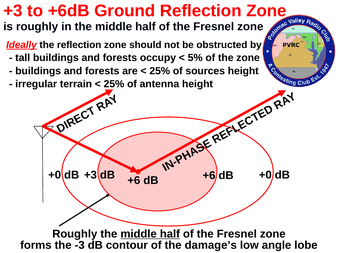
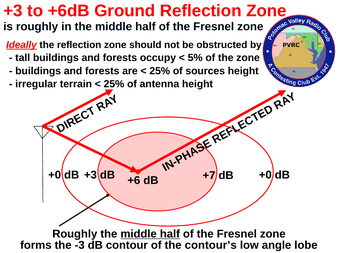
+3 dB +6: +6 -> +7
damage’s: damage’s -> contour’s
